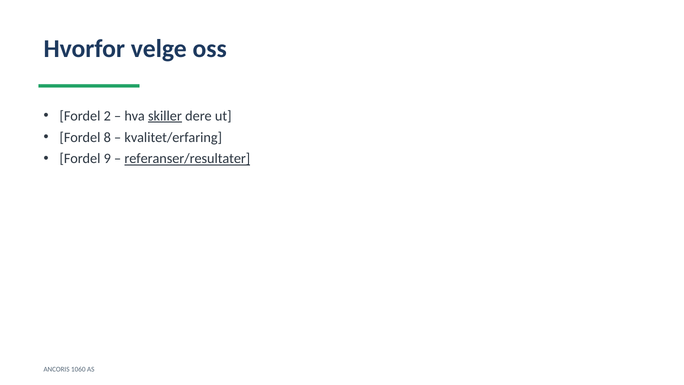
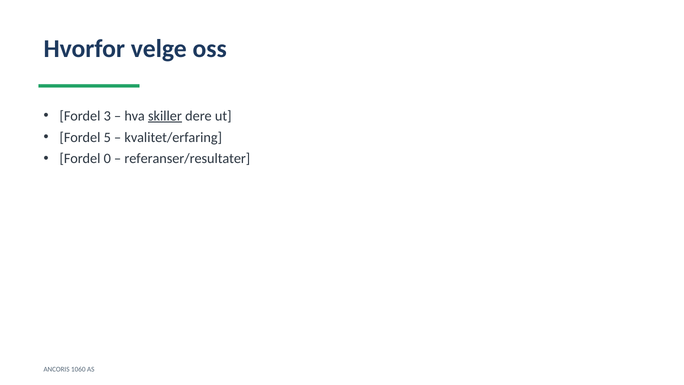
2: 2 -> 3
8: 8 -> 5
9: 9 -> 0
referanser/resultater underline: present -> none
